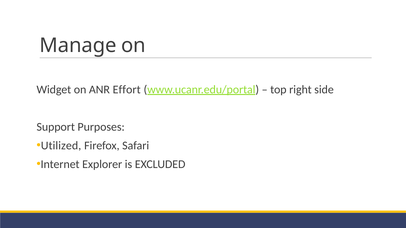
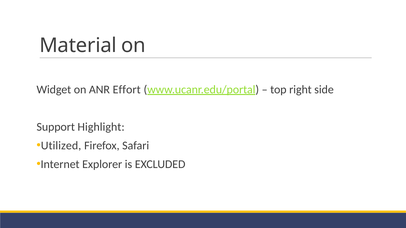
Manage: Manage -> Material
Purposes: Purposes -> Highlight
